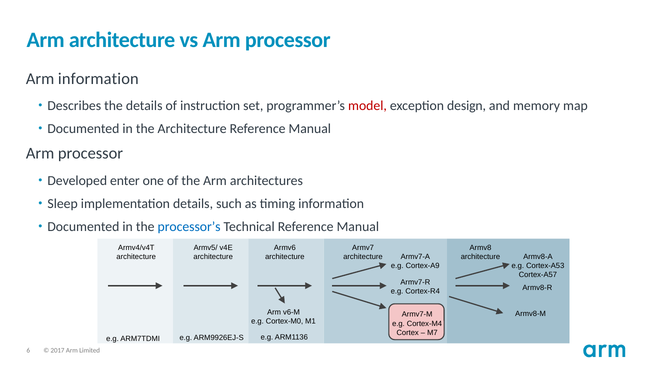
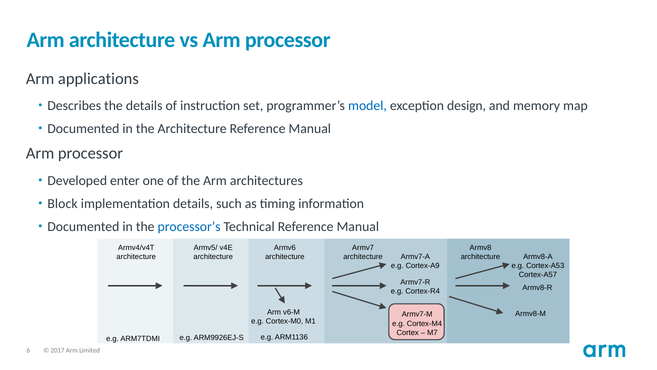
Arm information: information -> applications
model colour: red -> blue
Sleep: Sleep -> Block
